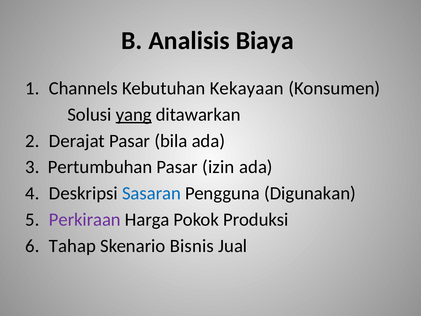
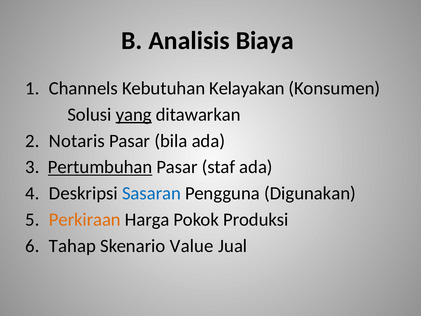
Kekayaan: Kekayaan -> Kelayakan
Derajat: Derajat -> Notaris
Pertumbuhan underline: none -> present
izin: izin -> staf
Perkiraan colour: purple -> orange
Bisnis: Bisnis -> Value
